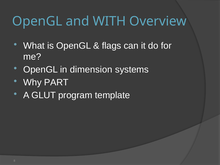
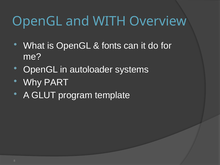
flags: flags -> fonts
dimension: dimension -> autoloader
